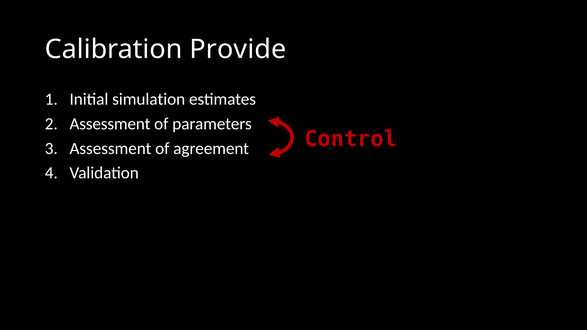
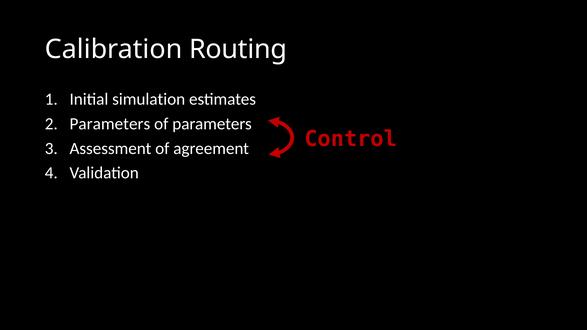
Provide: Provide -> Routing
Assessment at (110, 124): Assessment -> Parameters
